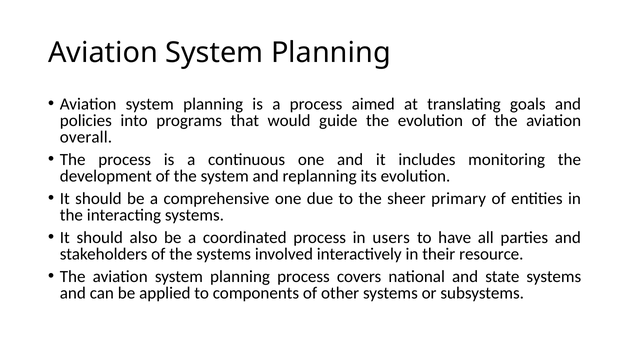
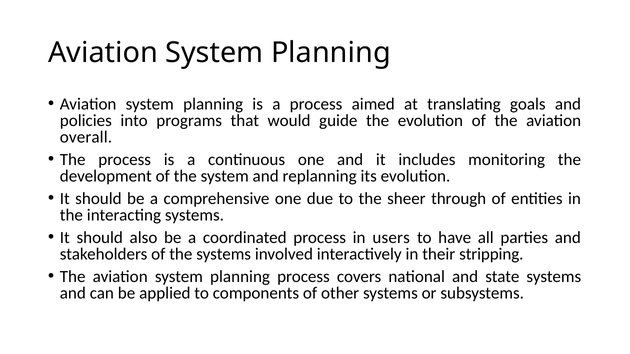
primary: primary -> through
resource: resource -> stripping
